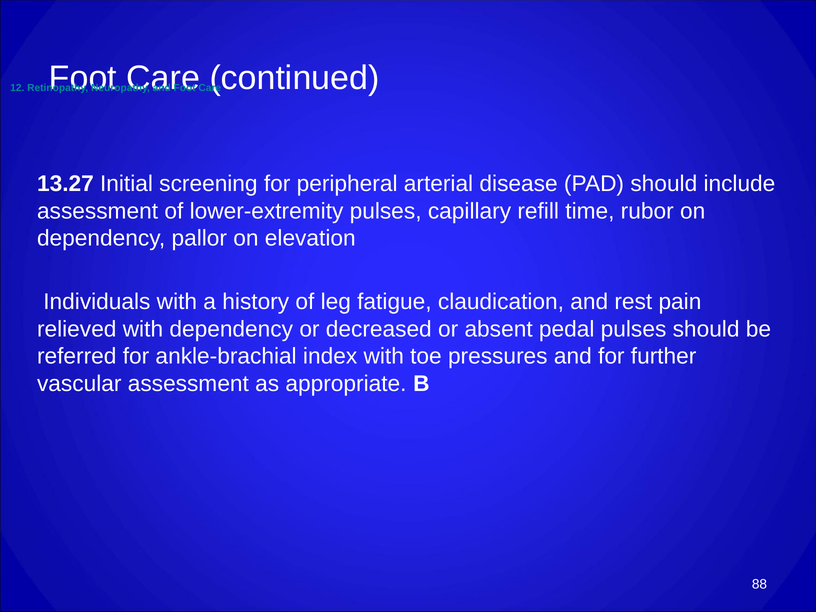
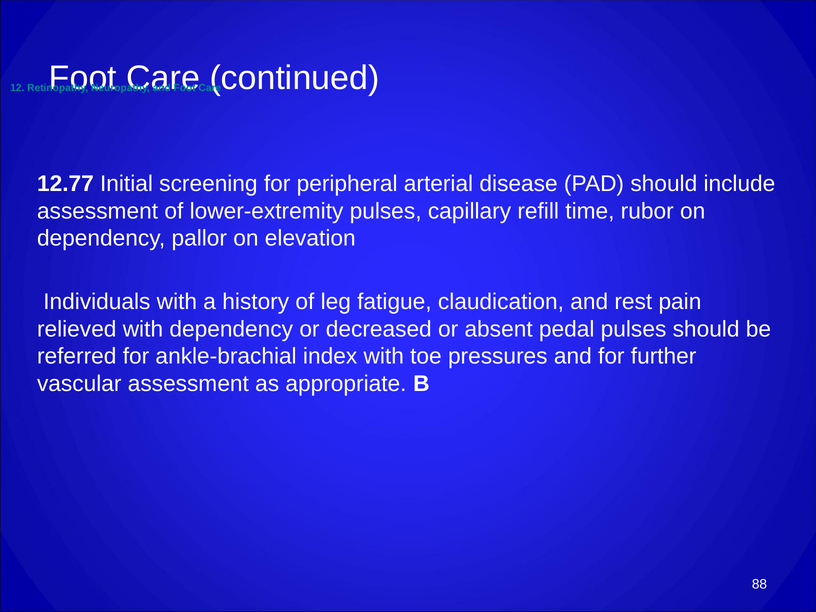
13.27: 13.27 -> 12.77
